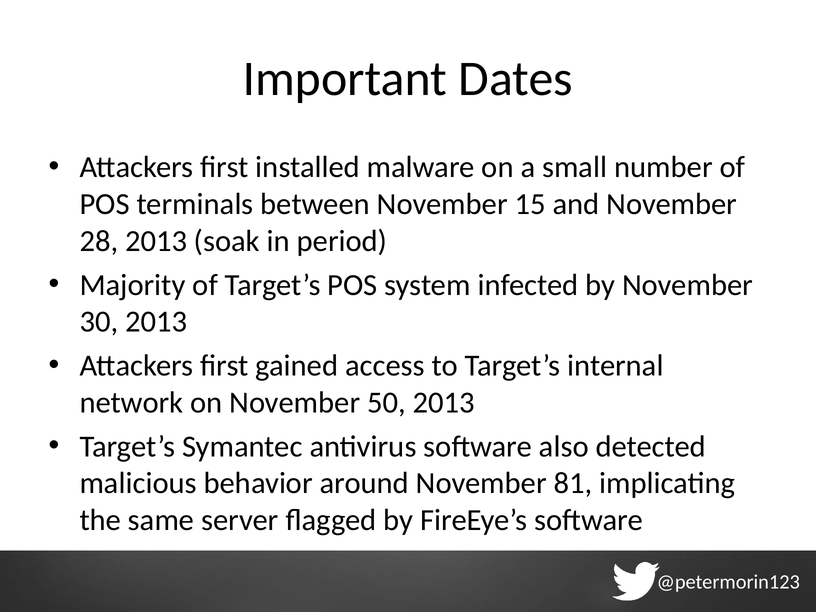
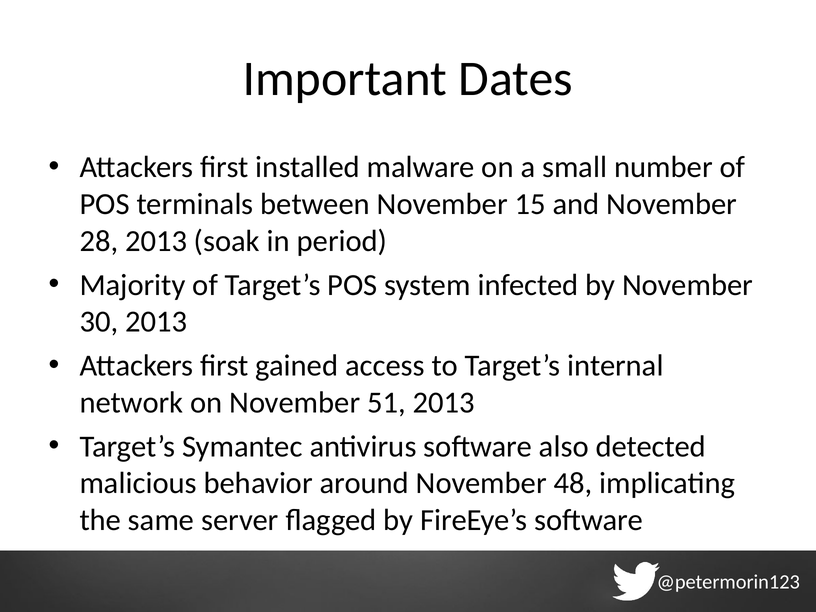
50: 50 -> 51
81: 81 -> 48
